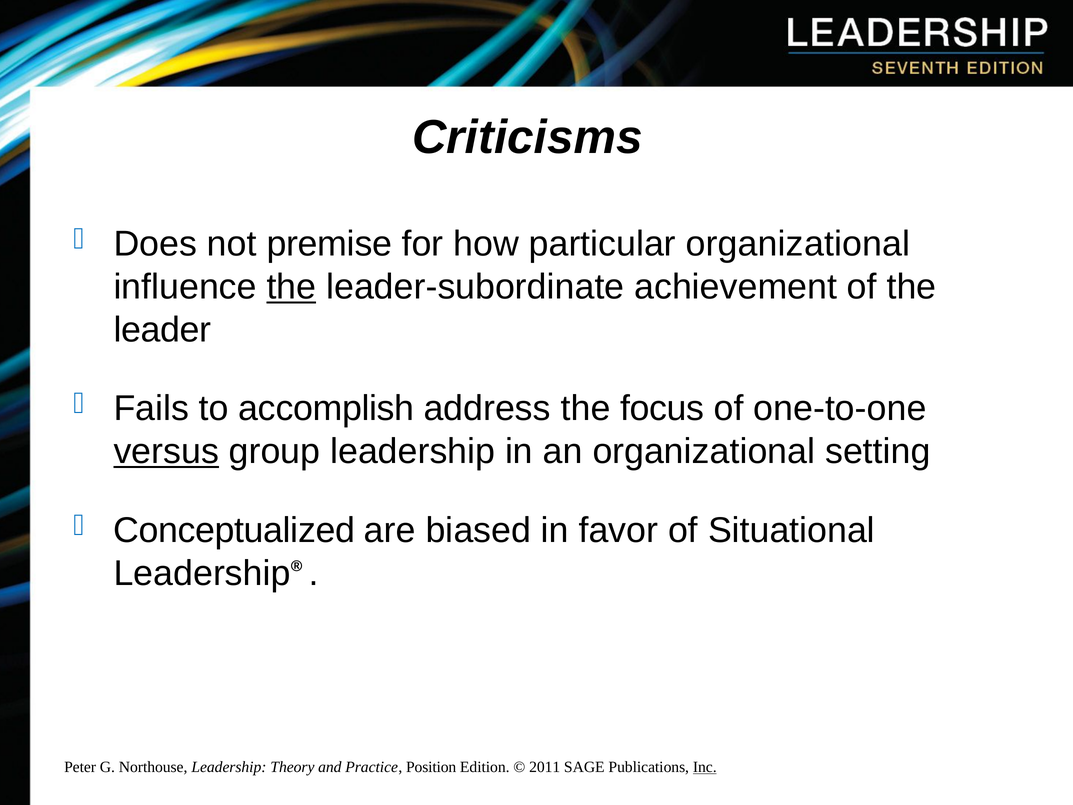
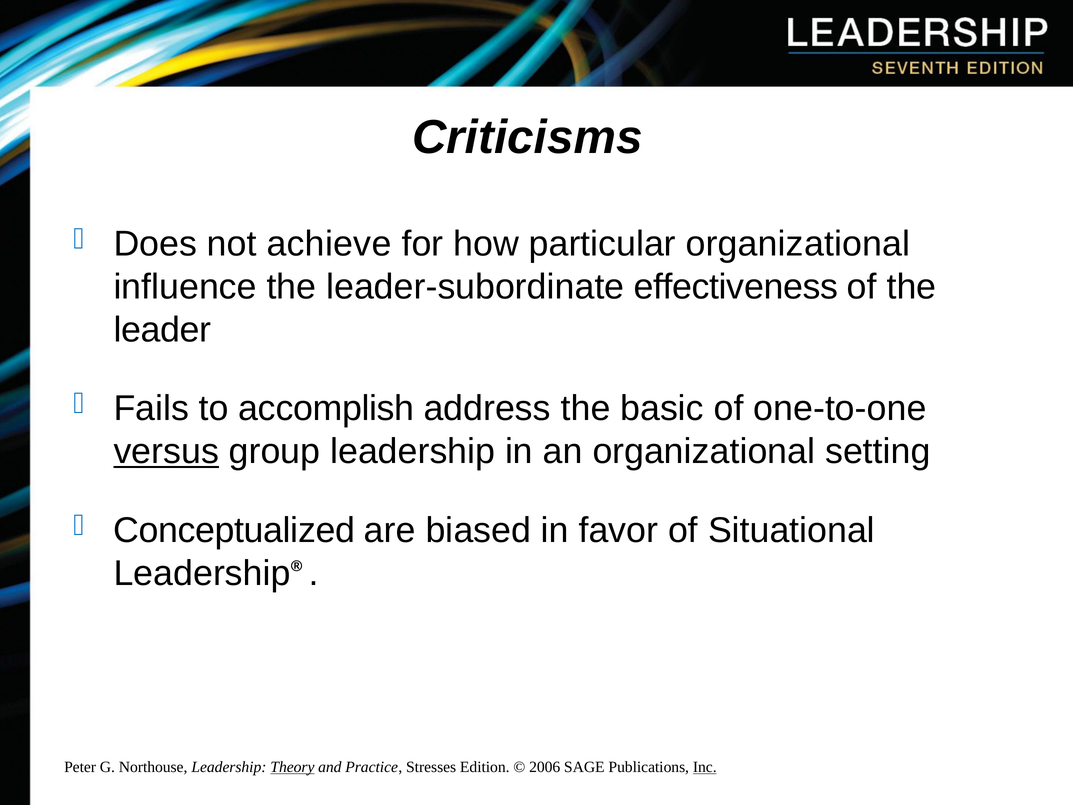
premise: premise -> achieve
the at (291, 287) underline: present -> none
achievement: achievement -> effectiveness
focus: focus -> basic
Theory underline: none -> present
Position: Position -> Stresses
2011: 2011 -> 2006
